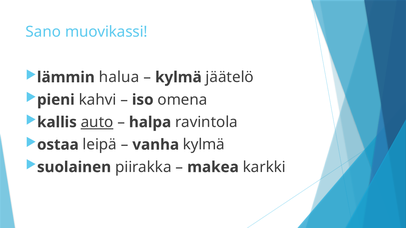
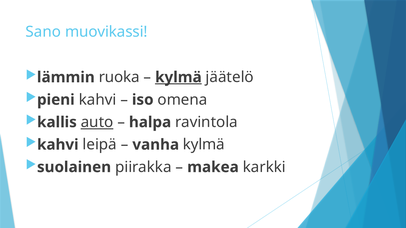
halua: halua -> ruoka
kylmä at (178, 77) underline: none -> present
ostaa at (58, 145): ostaa -> kahvi
